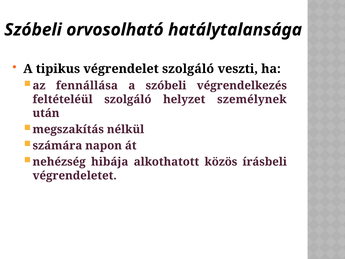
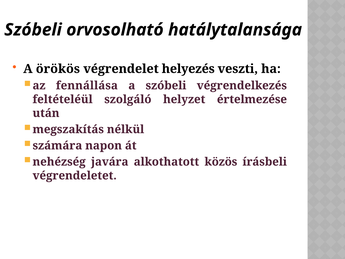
tipikus: tipikus -> örökös
végrendelet szolgáló: szolgáló -> helyezés
személynek: személynek -> értelmezése
hibája: hibája -> javára
